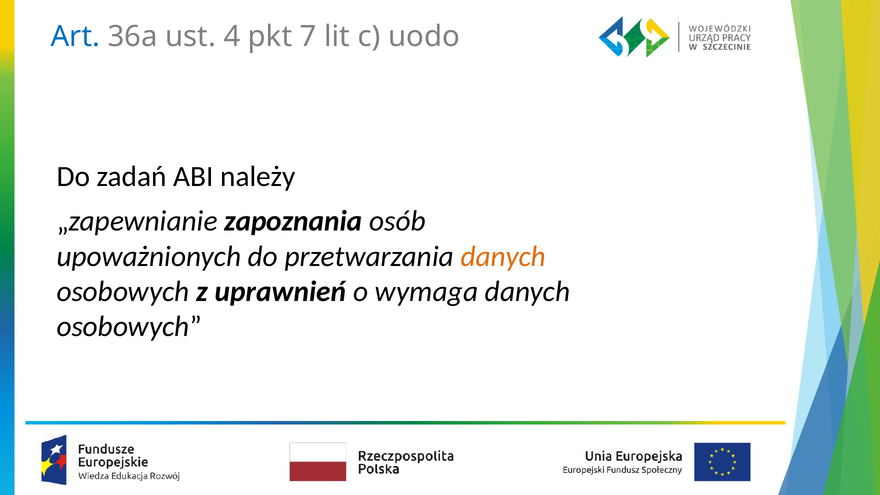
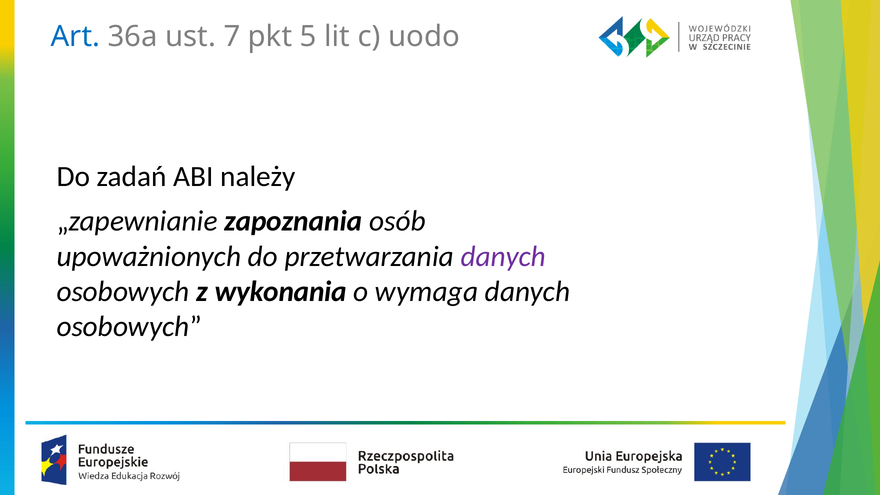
4: 4 -> 7
7: 7 -> 5
danych at (503, 256) colour: orange -> purple
uprawnień: uprawnień -> wykonania
